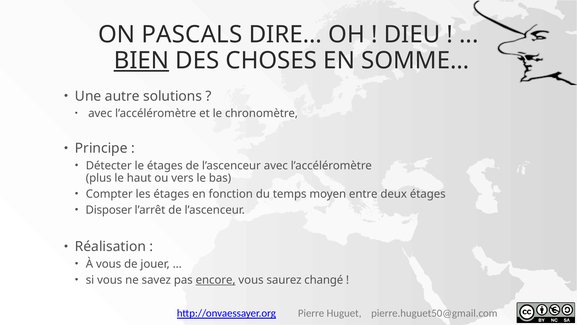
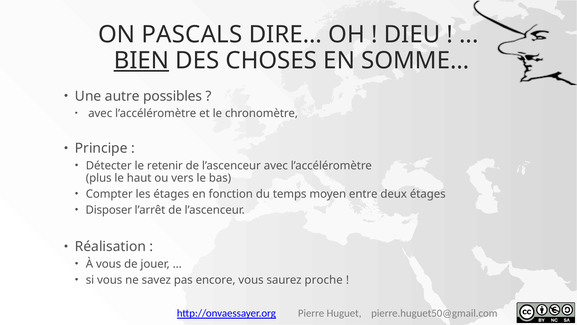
solutions: solutions -> possibles
le étages: étages -> retenir
encore underline: present -> none
changé: changé -> proche
